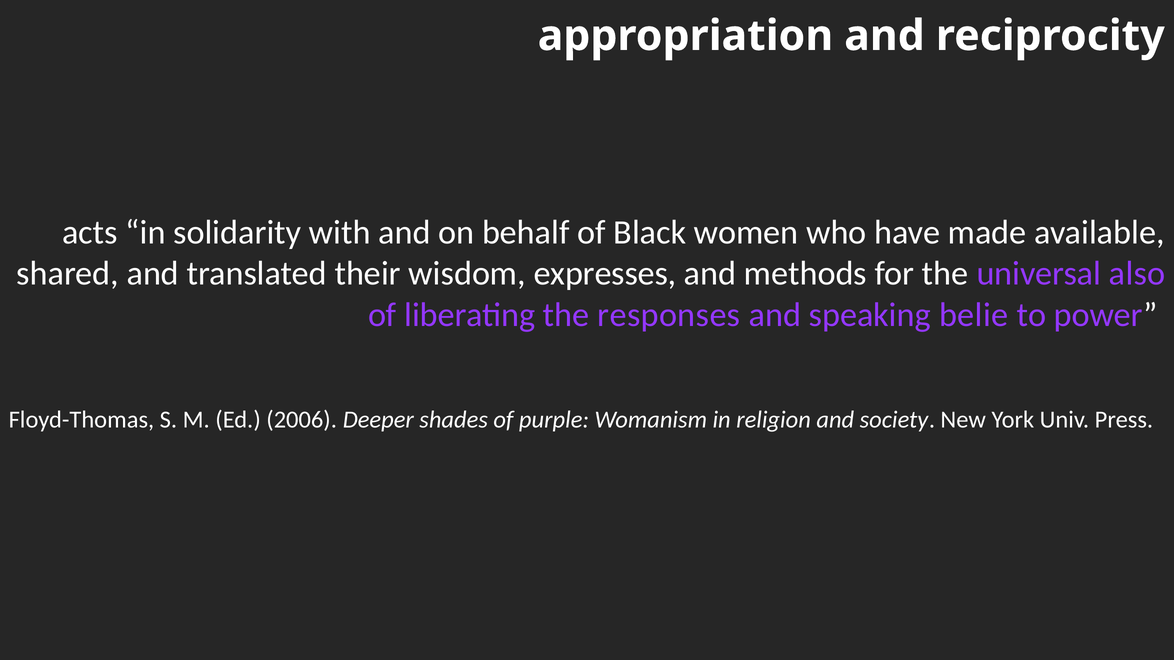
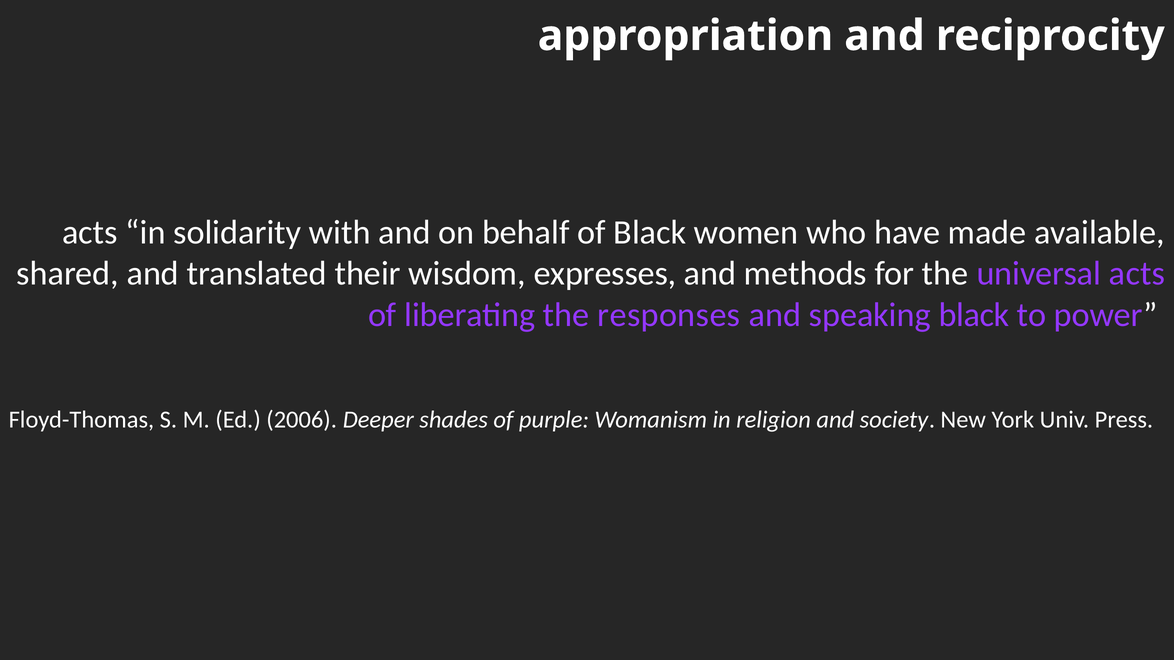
universal also: also -> acts
speaking belie: belie -> black
